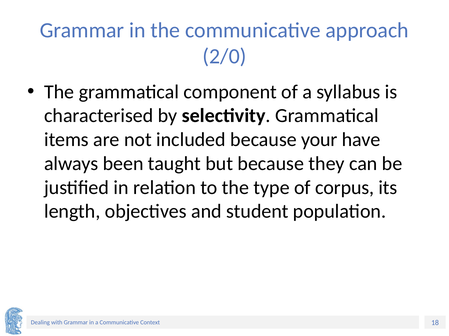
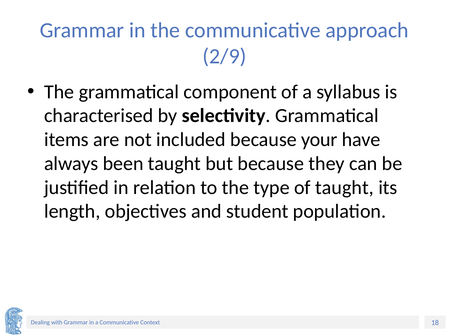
2/0: 2/0 -> 2/9
of corpus: corpus -> taught
